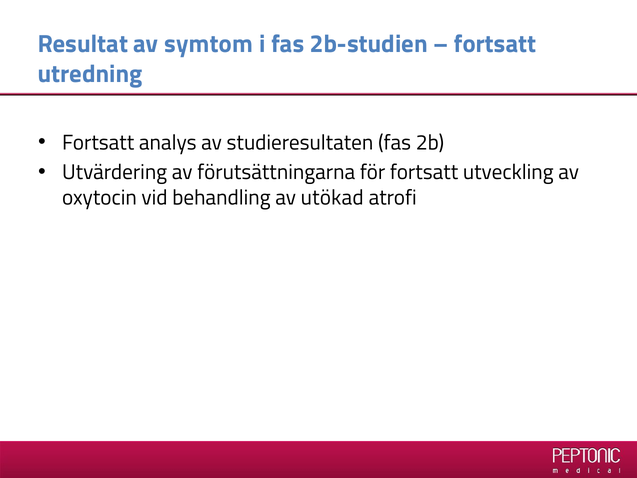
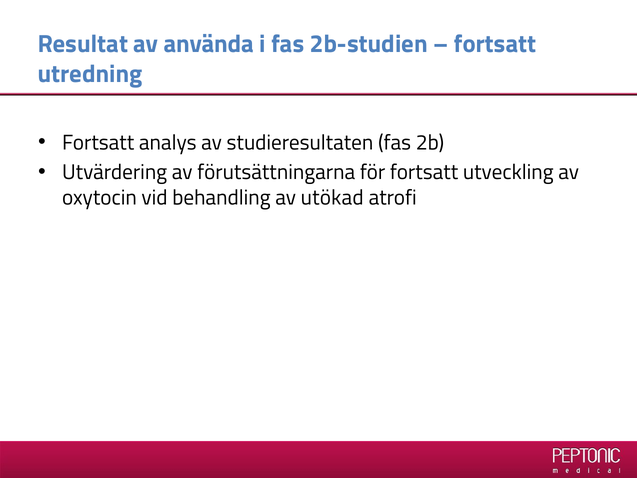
symtom: symtom -> använda
